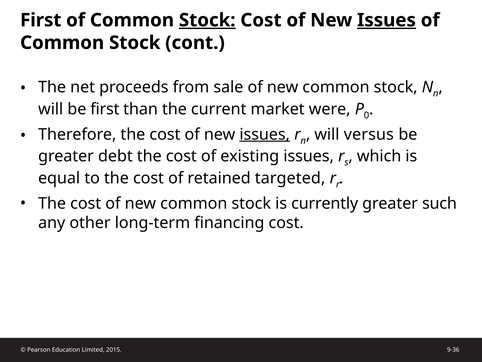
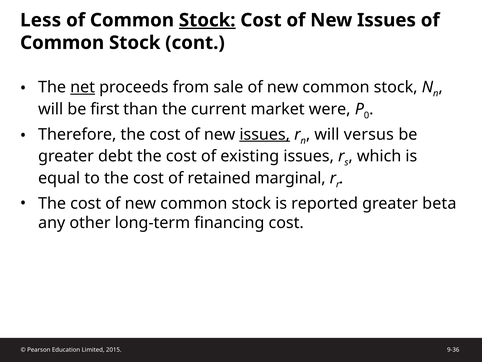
First at (41, 20): First -> Less
Issues at (386, 20) underline: present -> none
net underline: none -> present
targeted: targeted -> marginal
currently: currently -> reported
such: such -> beta
